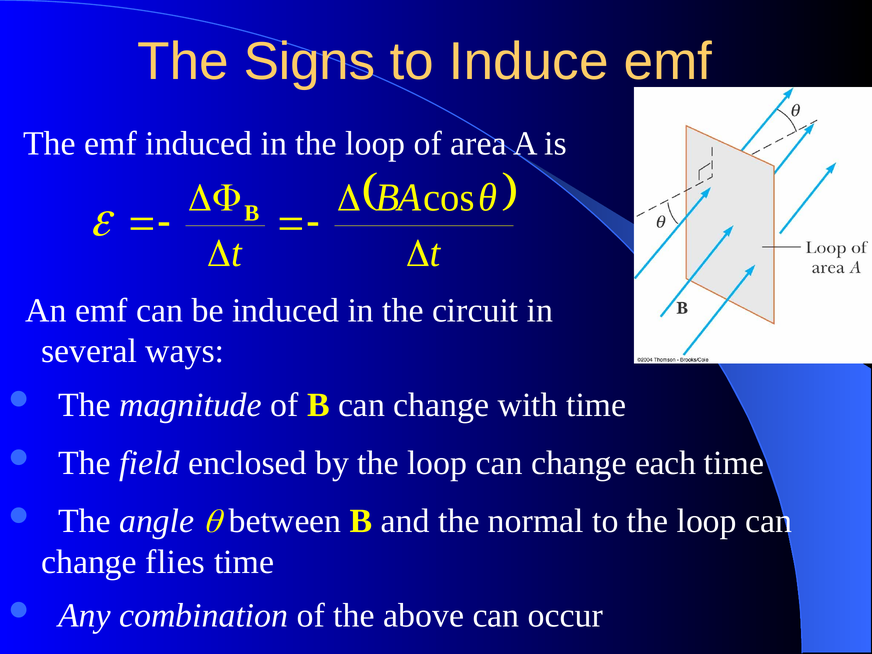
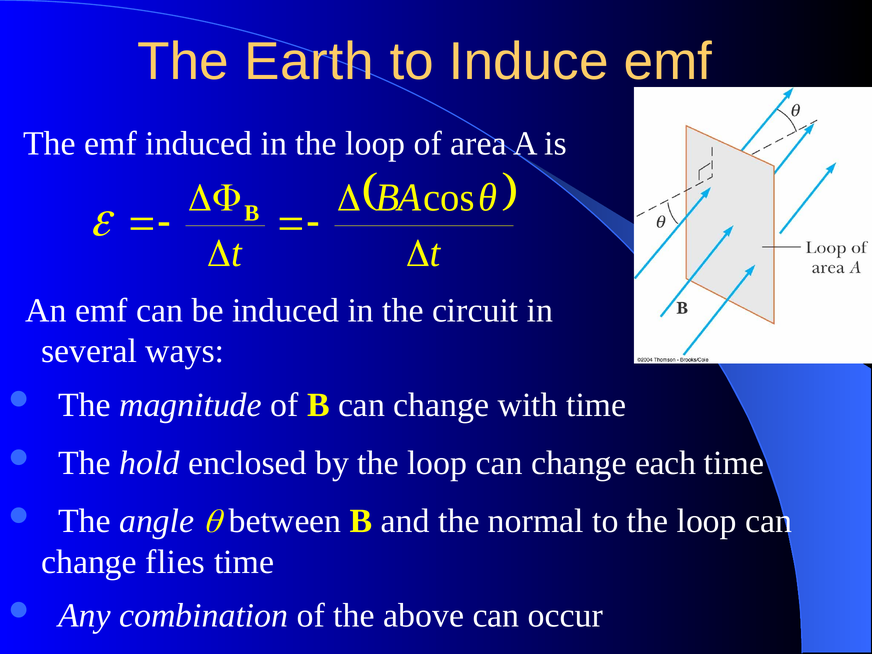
Signs: Signs -> Earth
field: field -> hold
